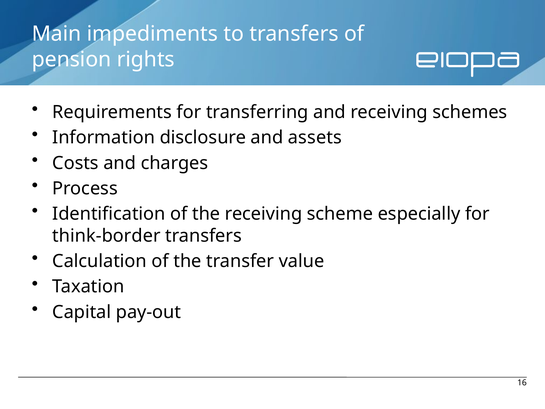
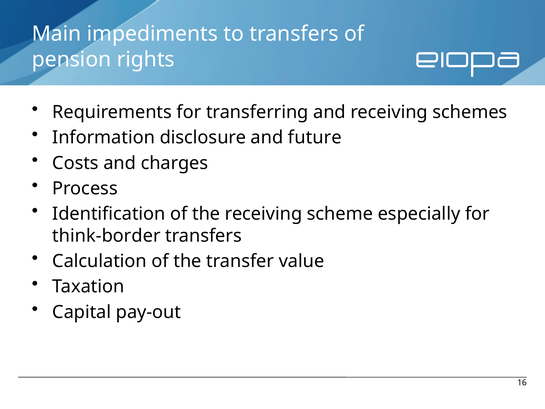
assets: assets -> future
